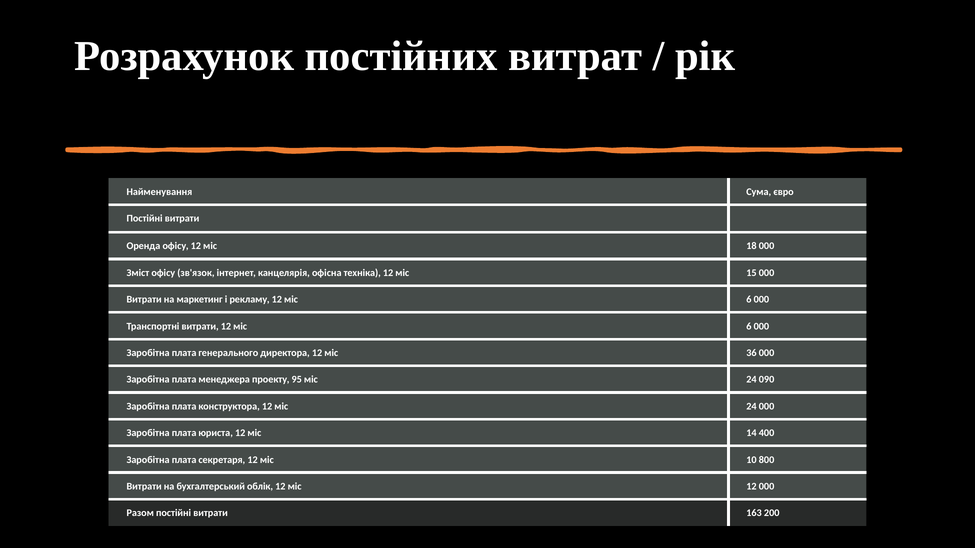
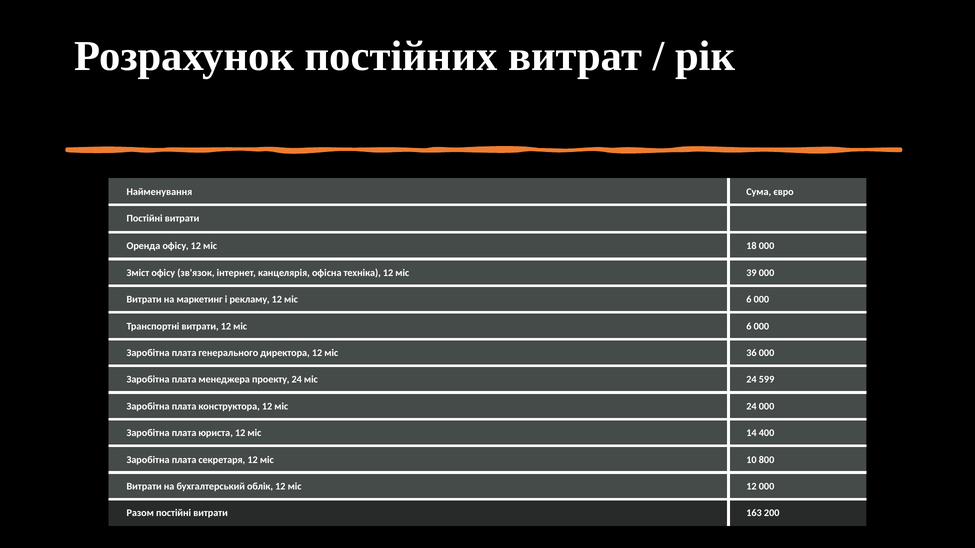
15: 15 -> 39
проекту 95: 95 -> 24
090: 090 -> 599
